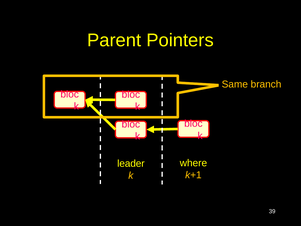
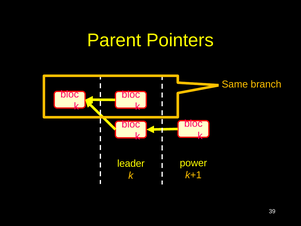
where: where -> power
